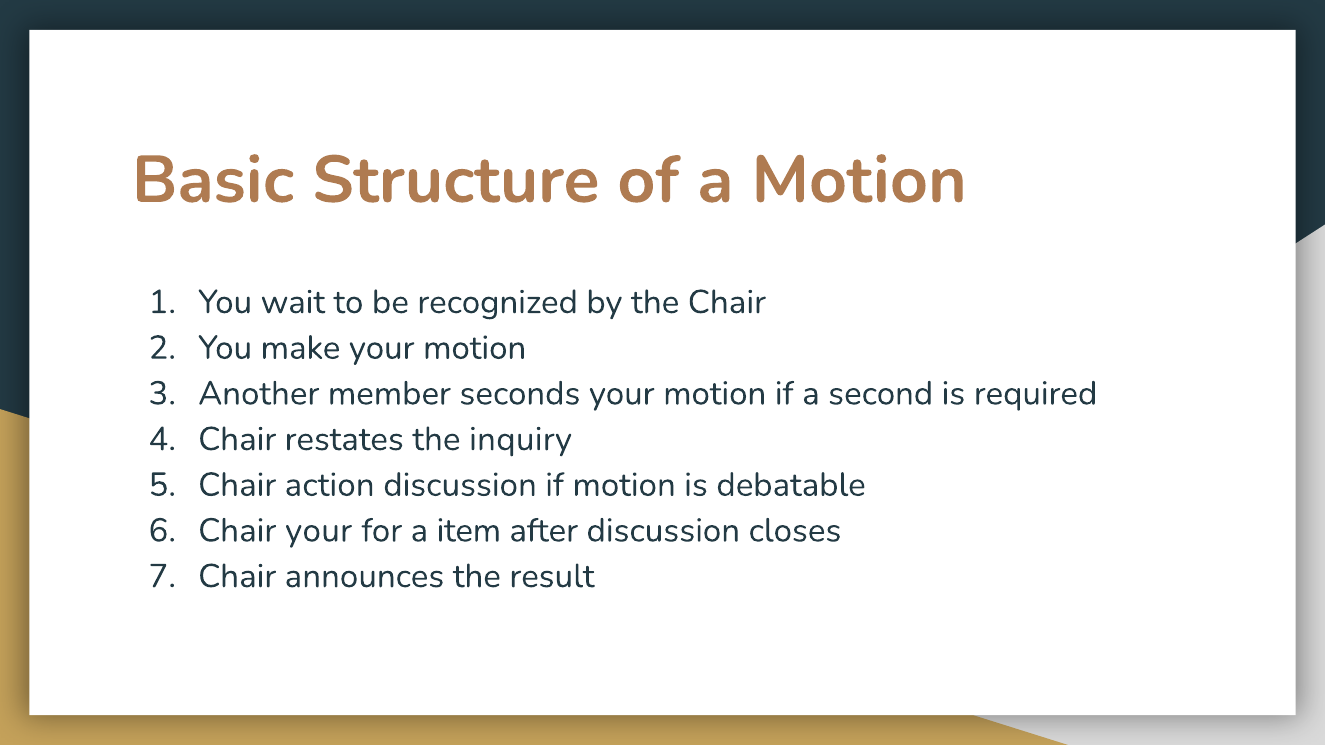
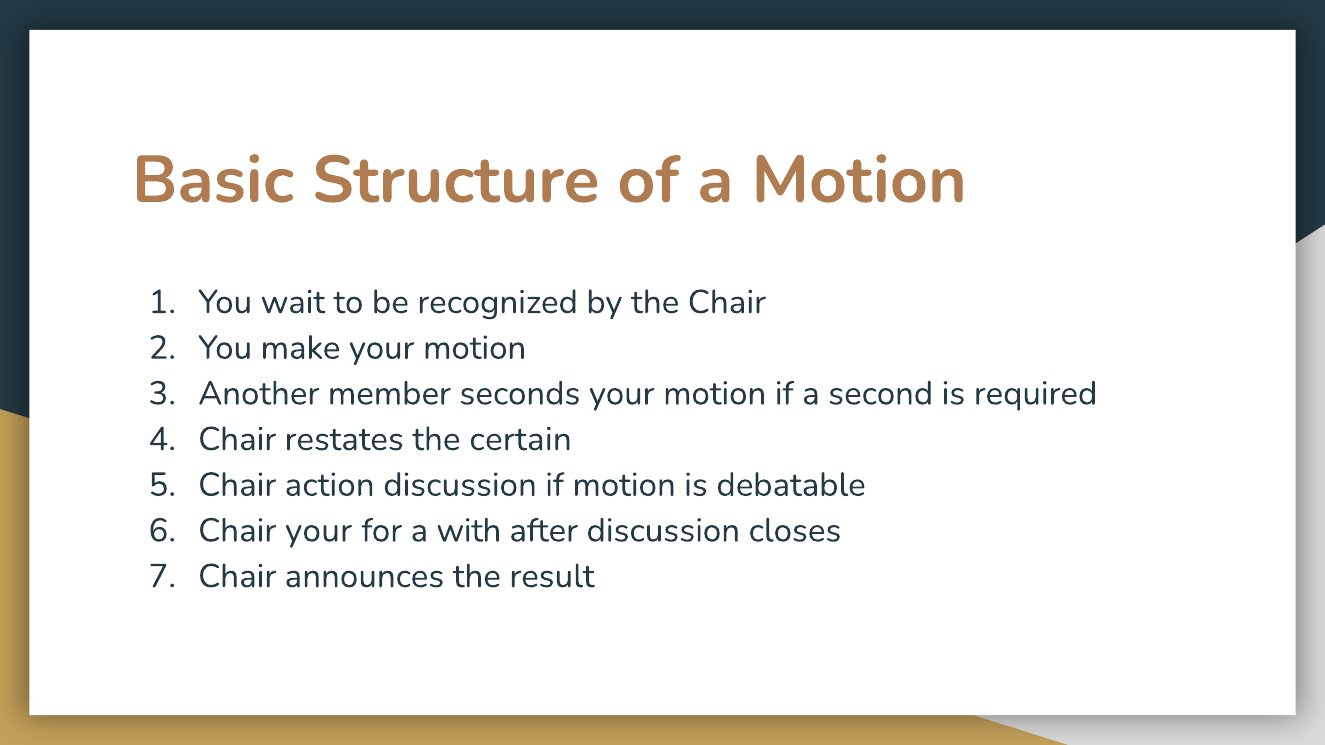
inquiry: inquiry -> certain
item: item -> with
